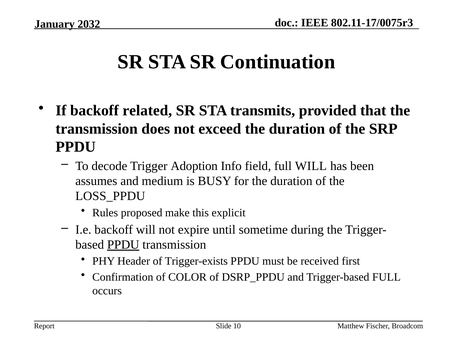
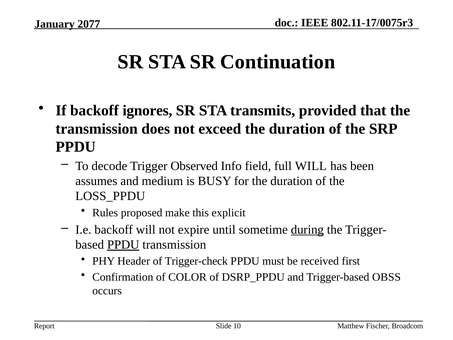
2032: 2032 -> 2077
related: related -> ignores
Adoption: Adoption -> Observed
during underline: none -> present
Trigger-exists: Trigger-exists -> Trigger-check
Trigger-based FULL: FULL -> OBSS
